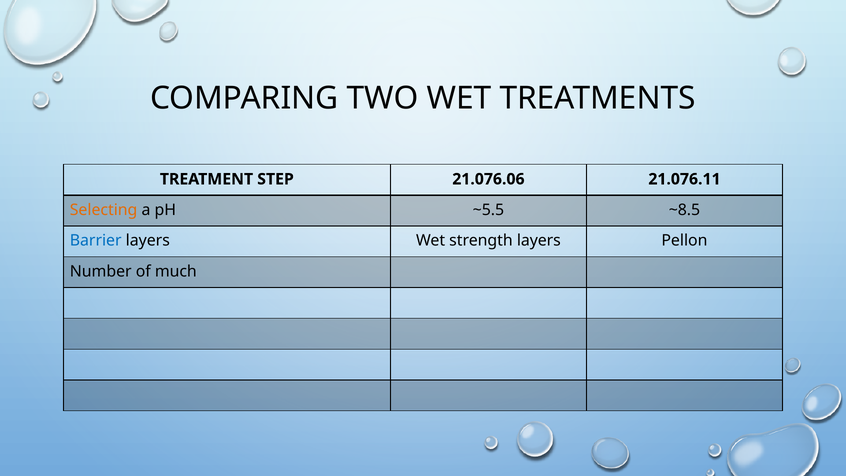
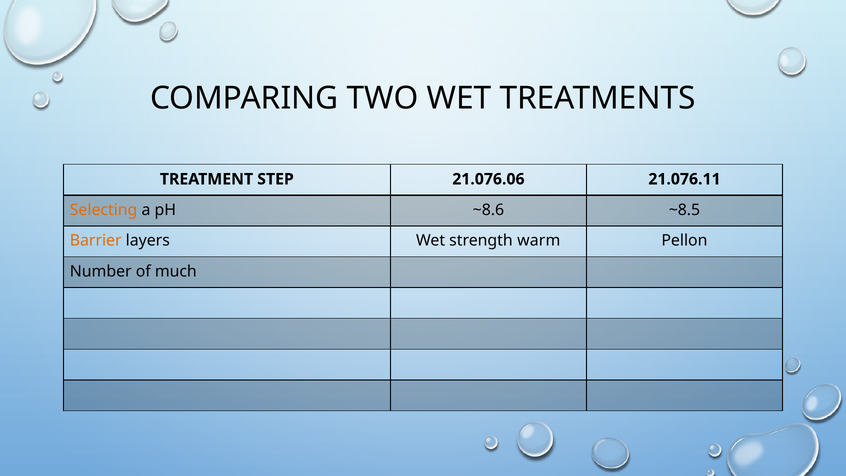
~5.5: ~5.5 -> ~8.6
Barrier colour: blue -> orange
strength layers: layers -> warm
